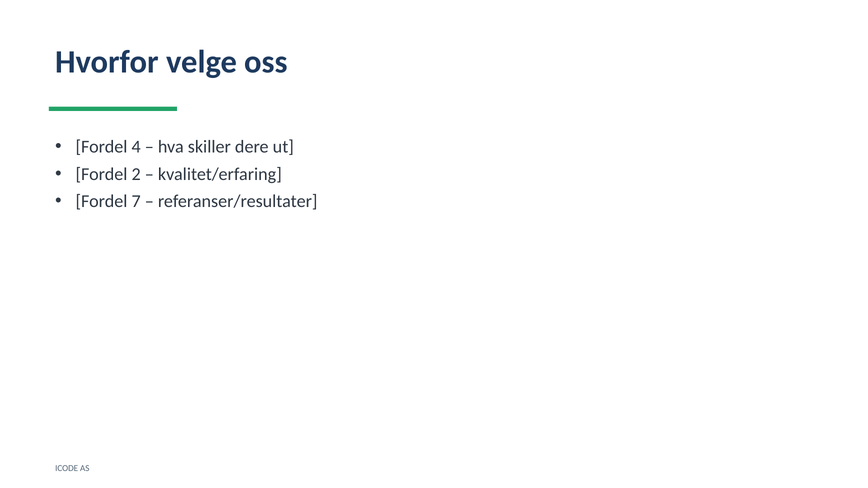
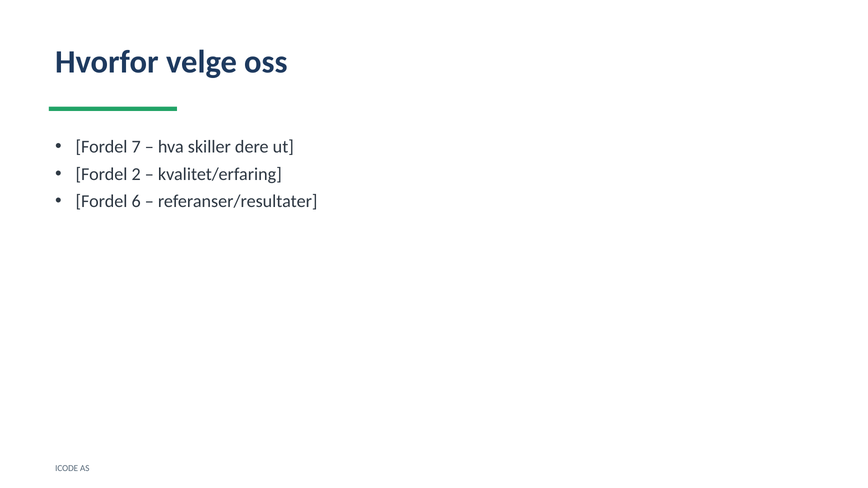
4: 4 -> 7
7: 7 -> 6
